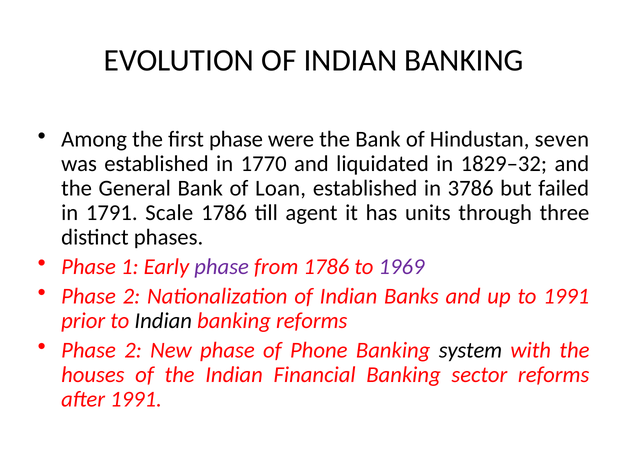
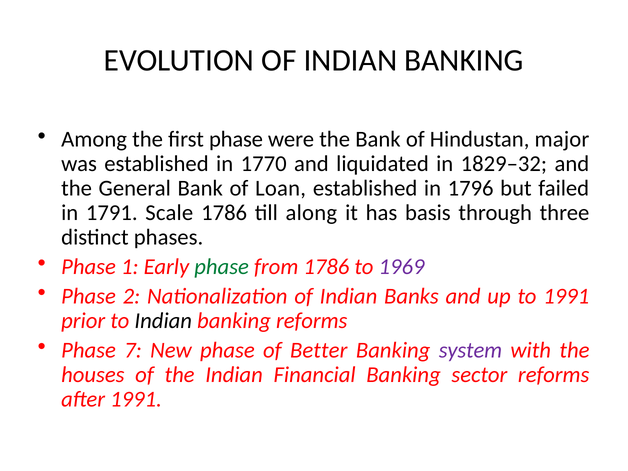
seven: seven -> major
3786: 3786 -> 1796
agent: agent -> along
units: units -> basis
phase at (222, 267) colour: purple -> green
2 at (133, 350): 2 -> 7
Phone: Phone -> Better
system colour: black -> purple
